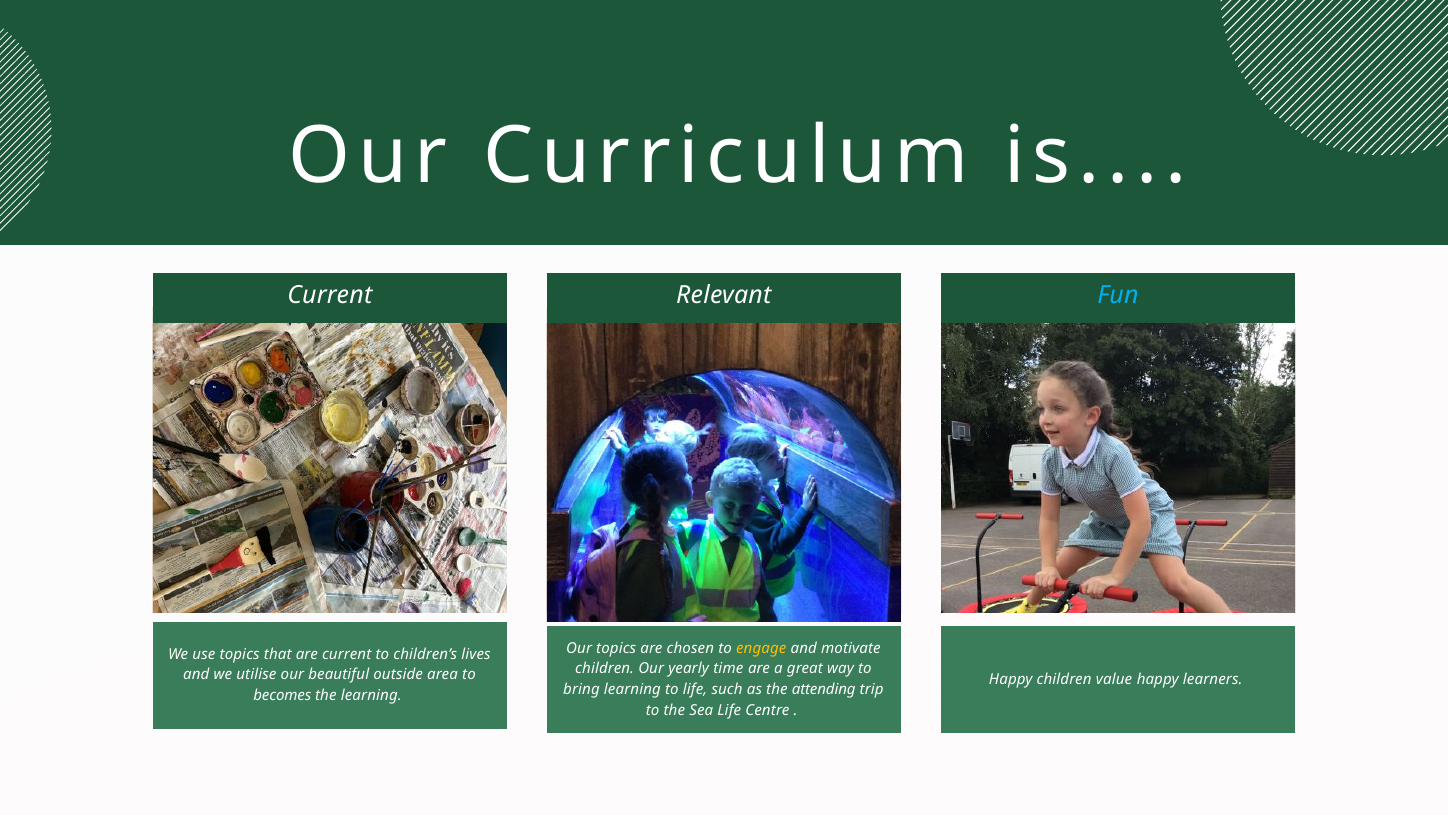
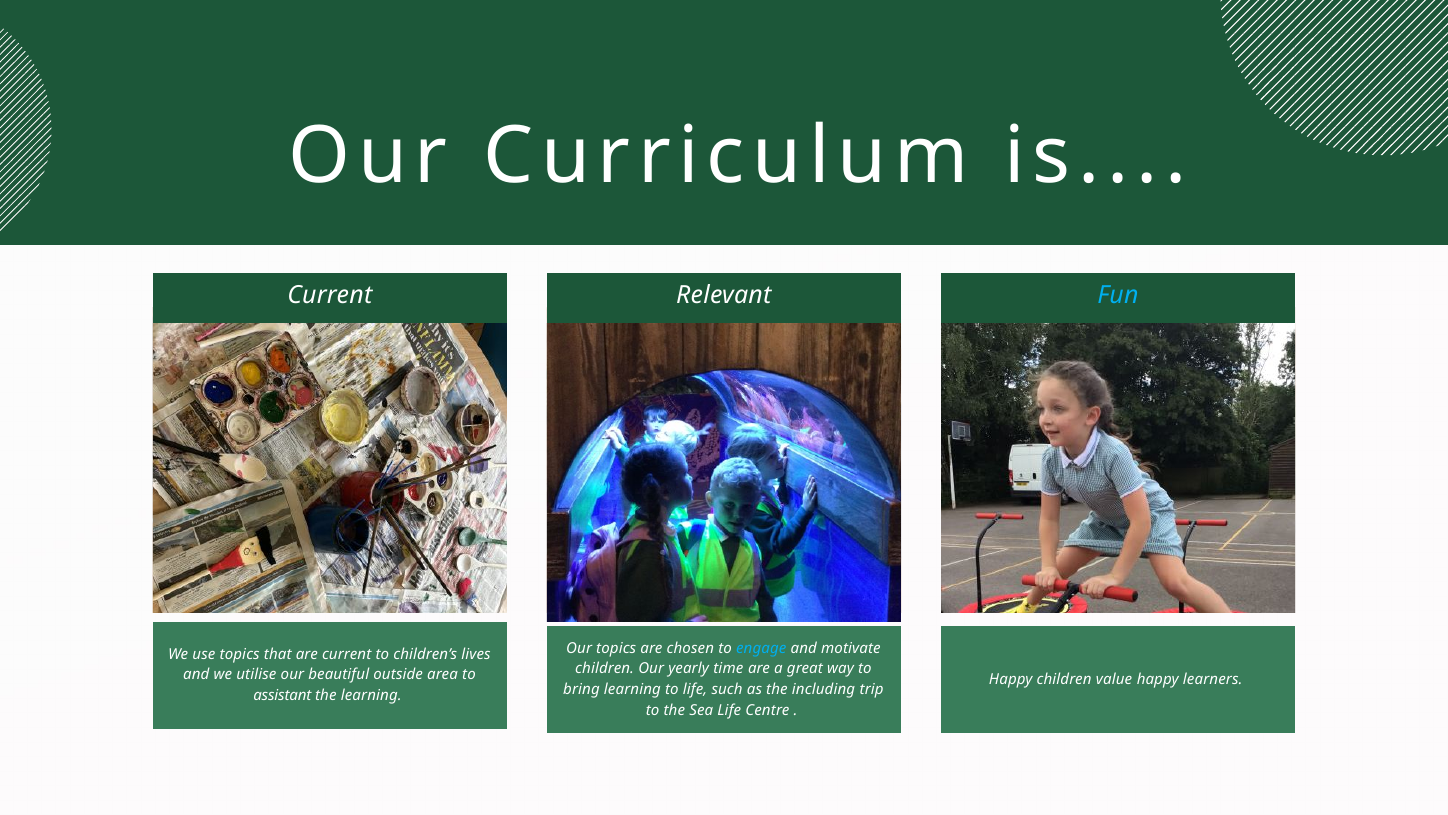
engage colour: yellow -> light blue
attending: attending -> including
becomes: becomes -> assistant
